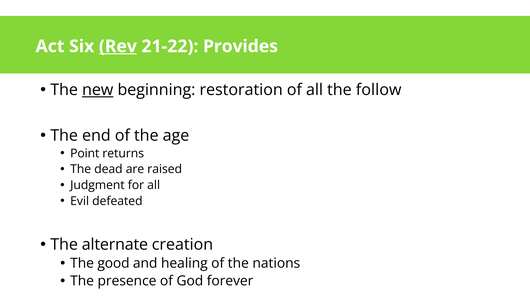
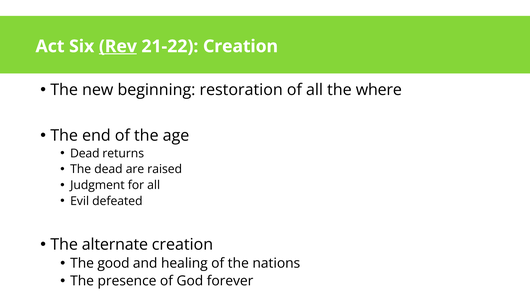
21-22 Provides: Provides -> Creation
new underline: present -> none
follow: follow -> where
Point at (85, 154): Point -> Dead
